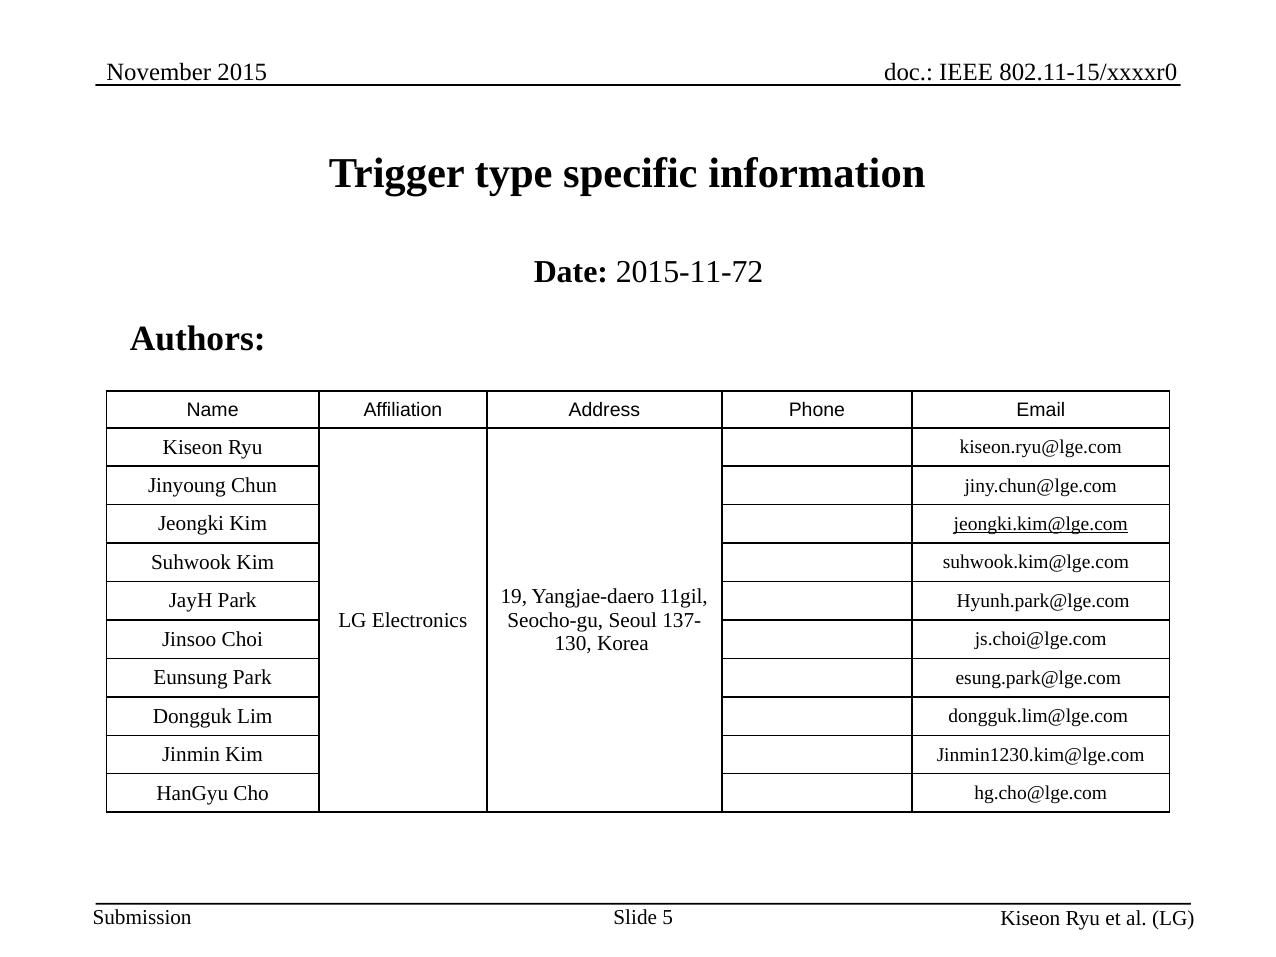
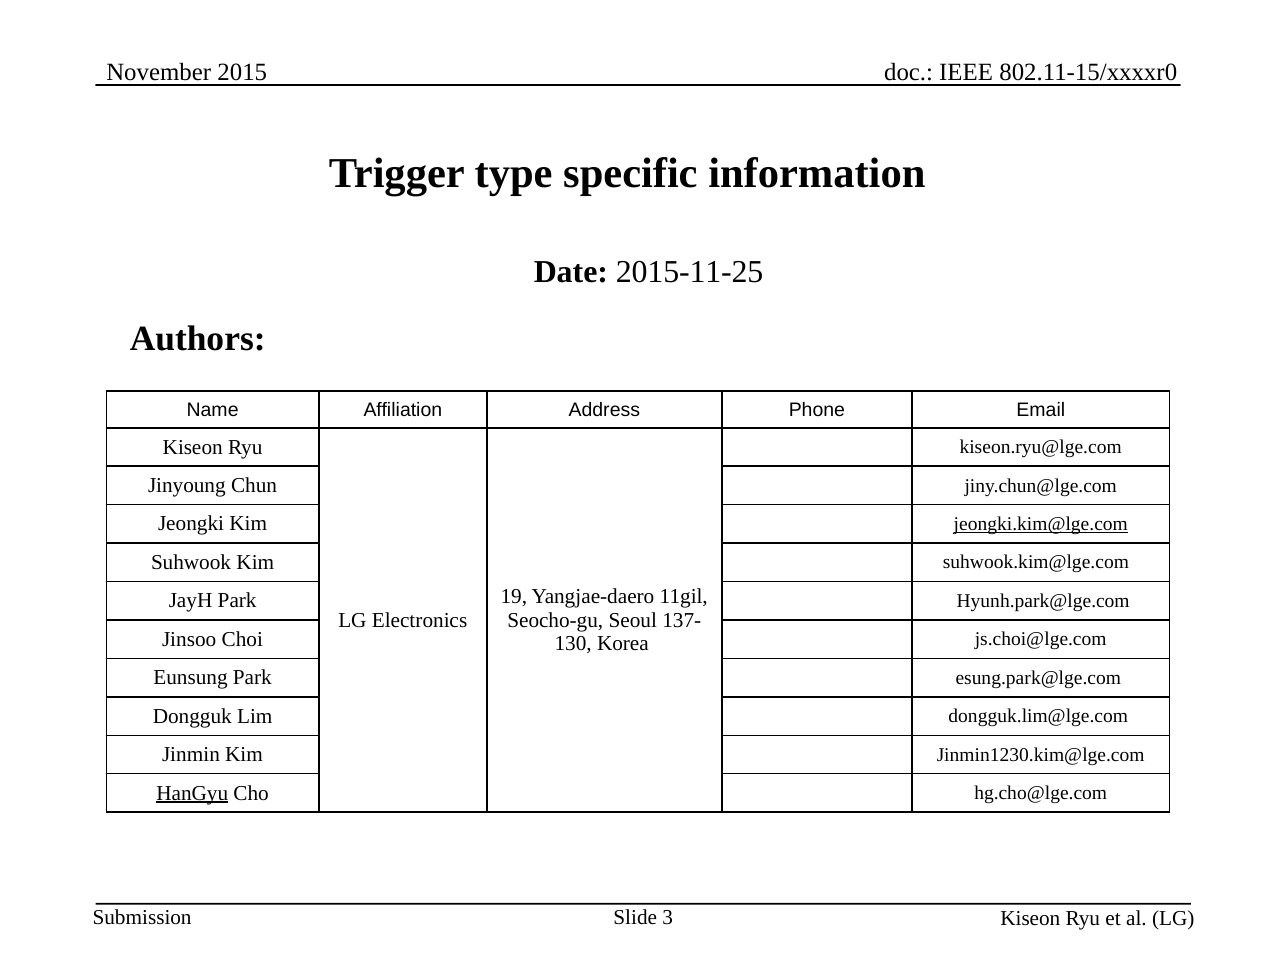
2015-11-72: 2015-11-72 -> 2015-11-25
HanGyu underline: none -> present
5: 5 -> 3
